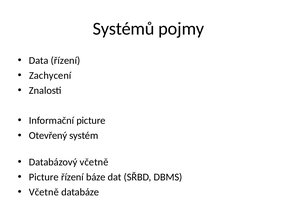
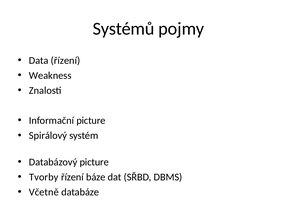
Zachycení: Zachycení -> Weakness
Otevřený: Otevřený -> Spirálový
Databázový včetně: včetně -> picture
Picture at (44, 177): Picture -> Tvorby
